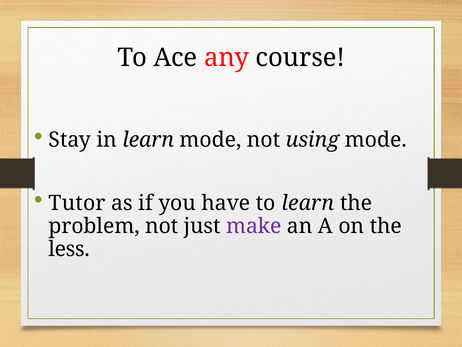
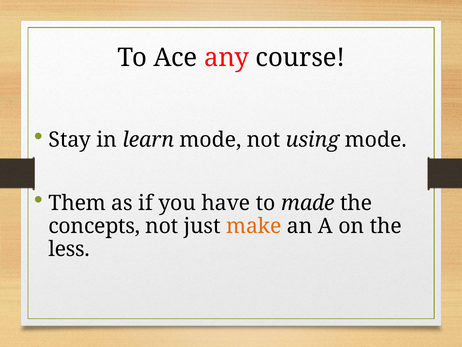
Tutor: Tutor -> Them
to learn: learn -> made
problem: problem -> concepts
make colour: purple -> orange
